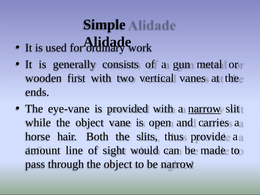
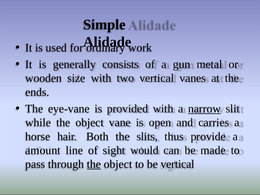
first: first -> size
the at (94, 164) underline: none -> present
be narrow: narrow -> vertical
